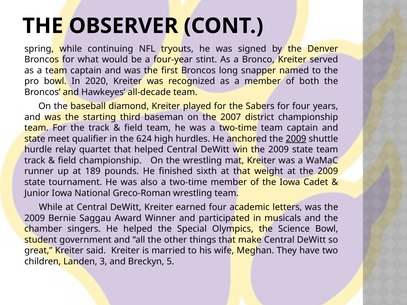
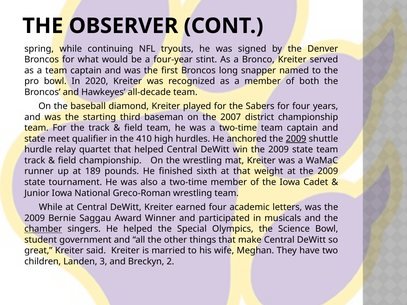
624: 624 -> 410
chamber underline: none -> present
5: 5 -> 2
